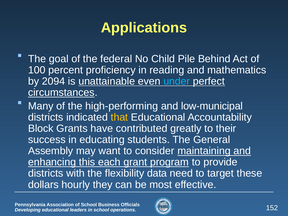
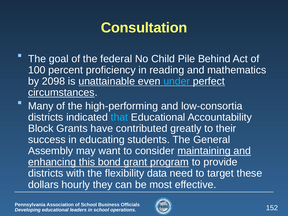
Applications: Applications -> Consultation
2094: 2094 -> 2098
low-municipal: low-municipal -> low-consortia
that colour: yellow -> light blue
each: each -> bond
